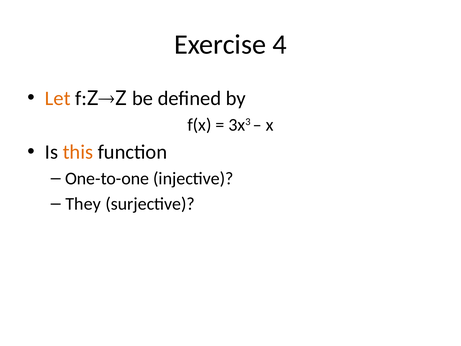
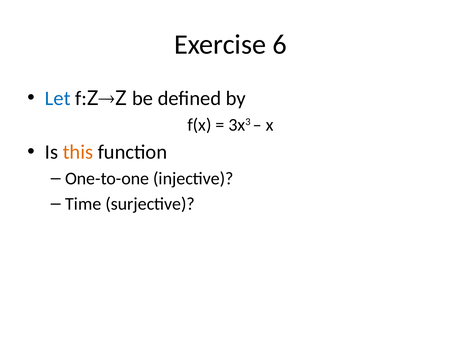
4: 4 -> 6
Let colour: orange -> blue
They: They -> Time
